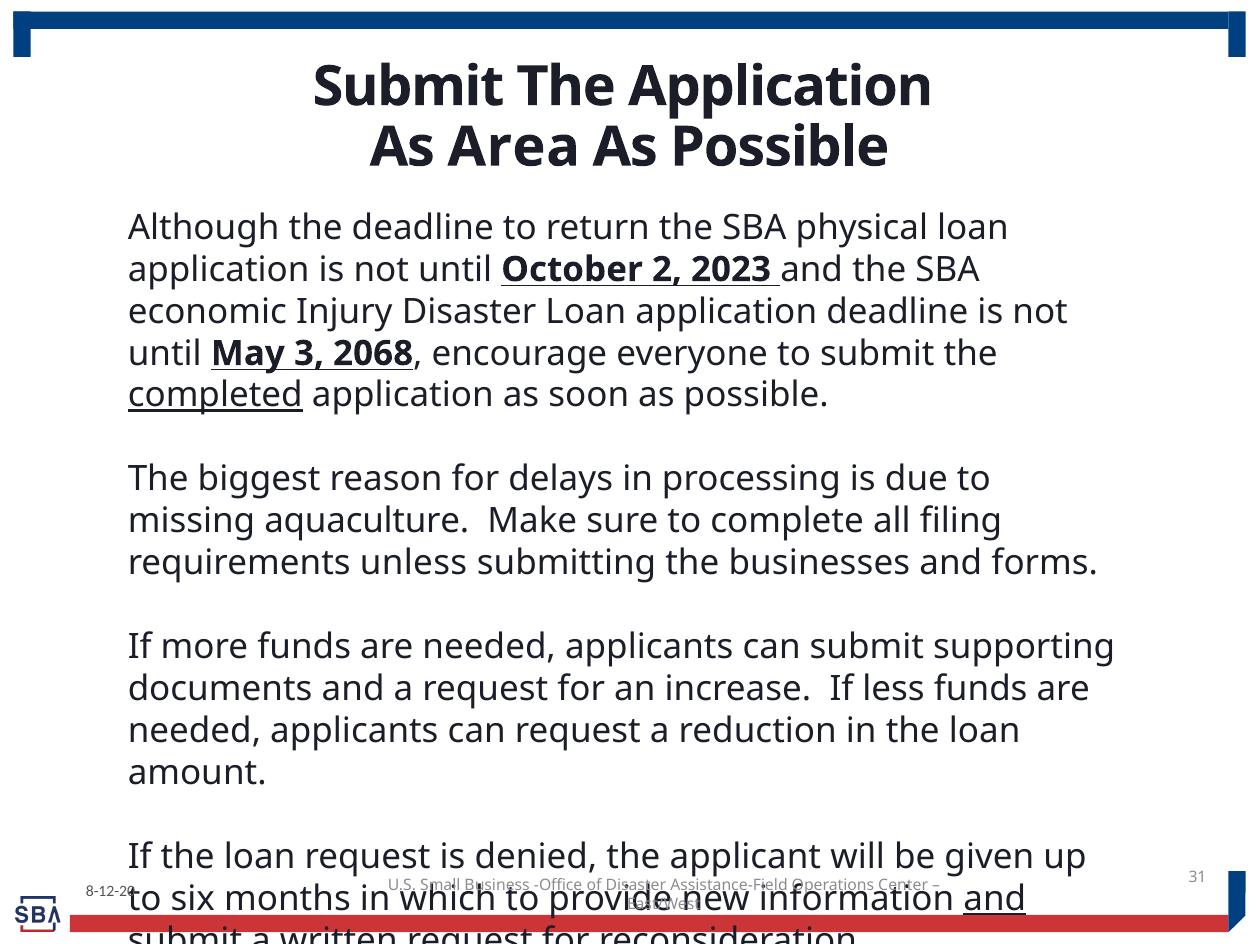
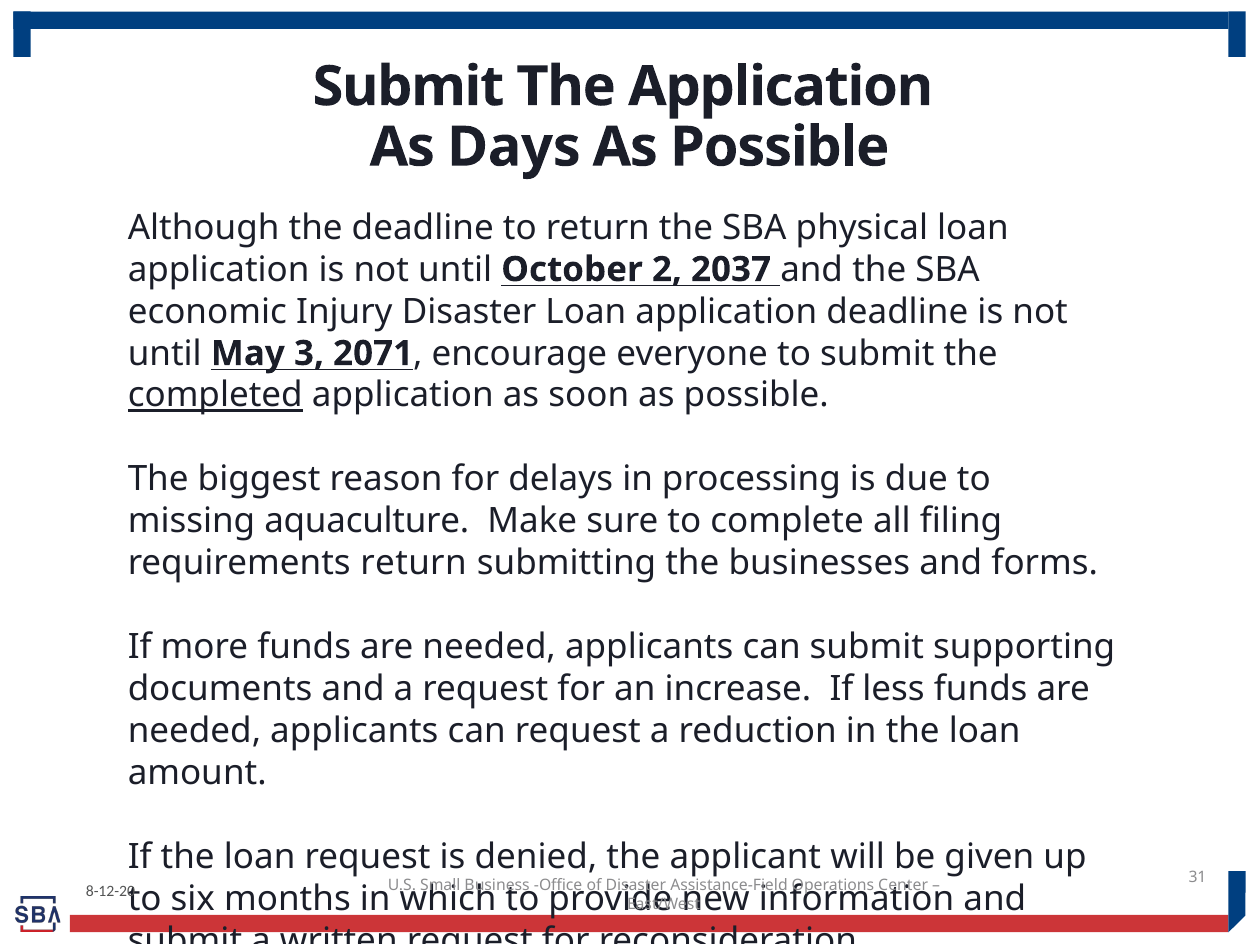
Area: Area -> Days
2023: 2023 -> 2037
2068: 2068 -> 2071
requirements unless: unless -> return
and at (995, 899) underline: present -> none
